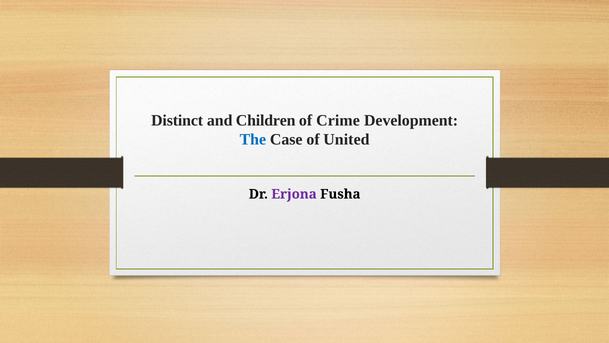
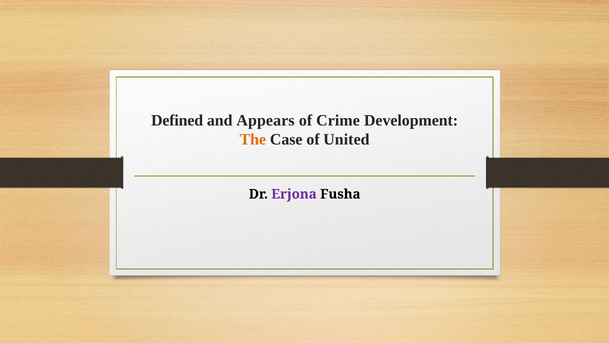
Distinct: Distinct -> Defined
Children: Children -> Appears
The colour: blue -> orange
